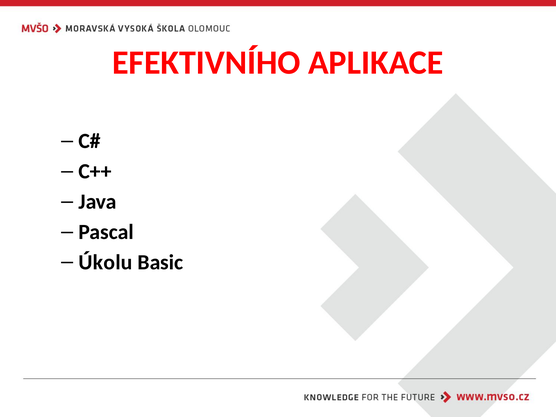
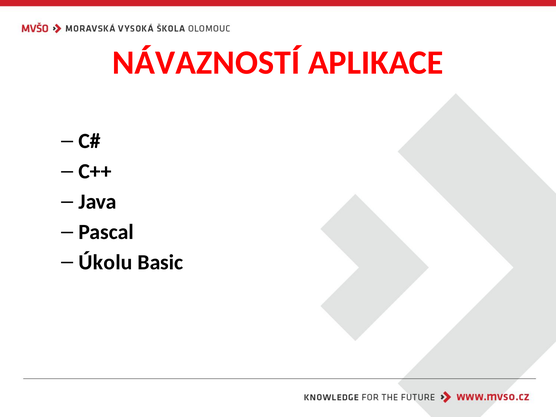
EFEKTIVNÍHO: EFEKTIVNÍHO -> NÁVAZNOSTÍ
